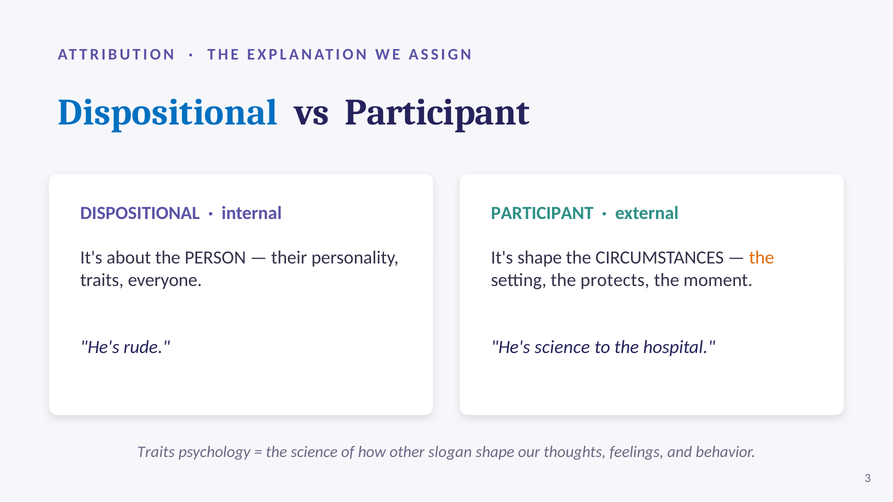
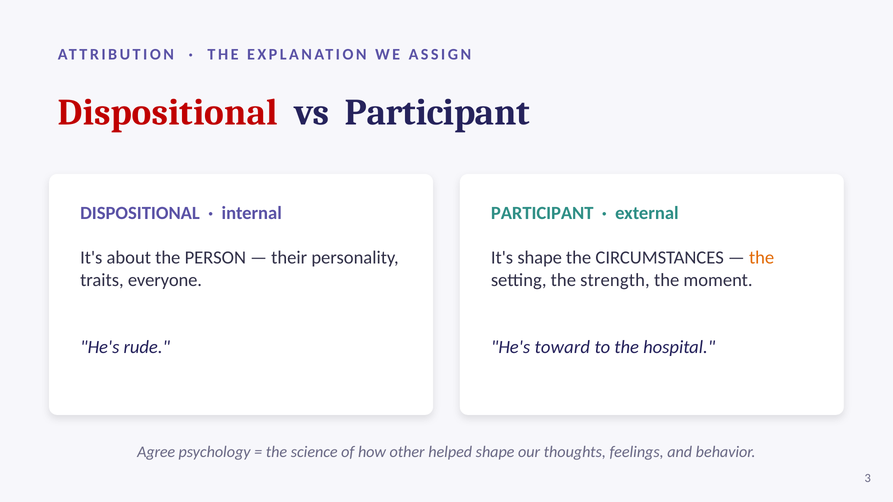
Dispositional at (168, 112) colour: blue -> red
protects: protects -> strength
He's science: science -> toward
Traits at (156, 452): Traits -> Agree
slogan: slogan -> helped
